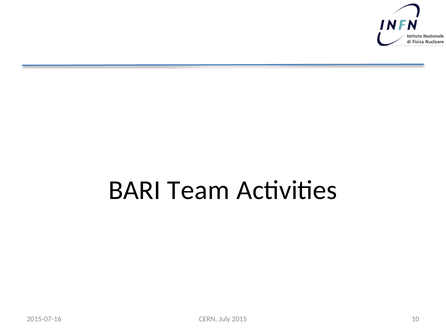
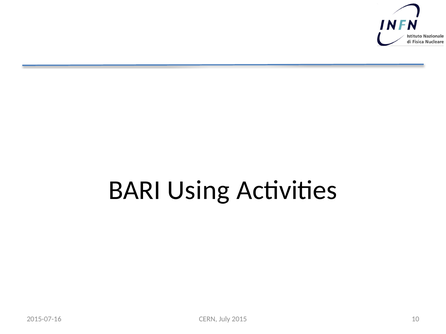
Team: Team -> Using
